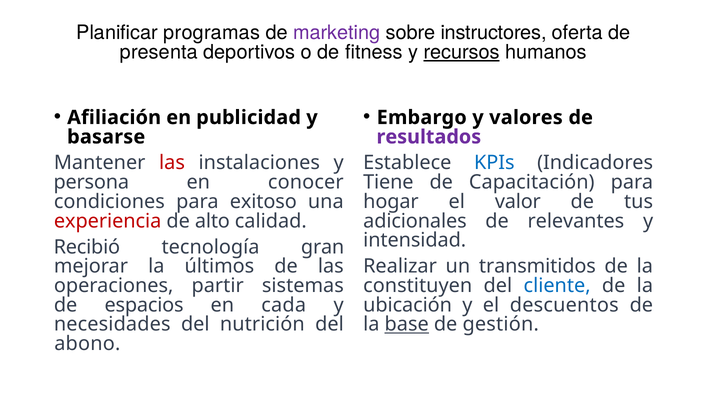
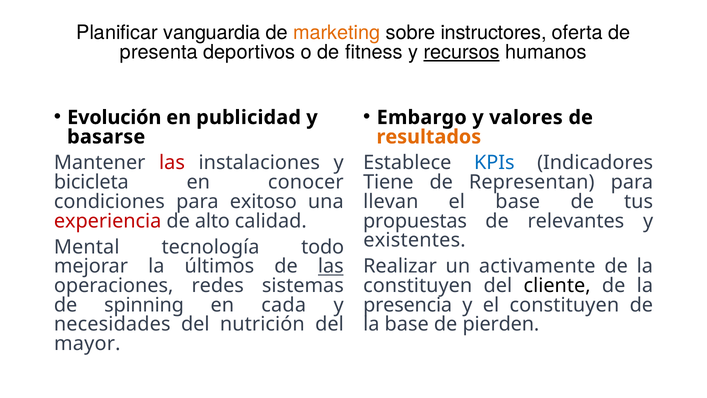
programas: programas -> vanguardia
marketing colour: purple -> orange
Afiliación: Afiliación -> Evolución
resultados colour: purple -> orange
persona: persona -> bicicleta
Capacitación: Capacitación -> Representan
hogar: hogar -> llevan
el valor: valor -> base
adicionales: adicionales -> propuestas
intensidad: intensidad -> existentes
Recibió: Recibió -> Mental
gran: gran -> todo
las at (331, 266) underline: none -> present
transmitidos: transmitidos -> activamente
partir: partir -> redes
cliente colour: blue -> black
espacios: espacios -> spinning
ubicación: ubicación -> presencia
el descuentos: descuentos -> constituyen
base at (407, 324) underline: present -> none
gestión: gestión -> pierden
abono: abono -> mayor
